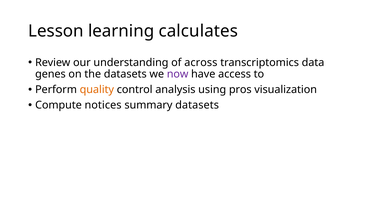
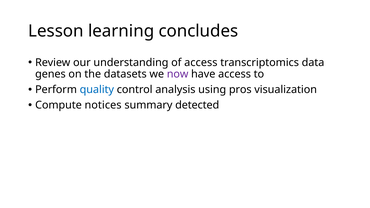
calculates: calculates -> concludes
of across: across -> access
quality colour: orange -> blue
summary datasets: datasets -> detected
